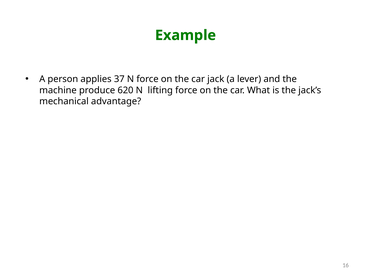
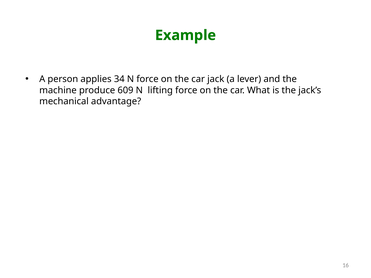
37: 37 -> 34
620: 620 -> 609
